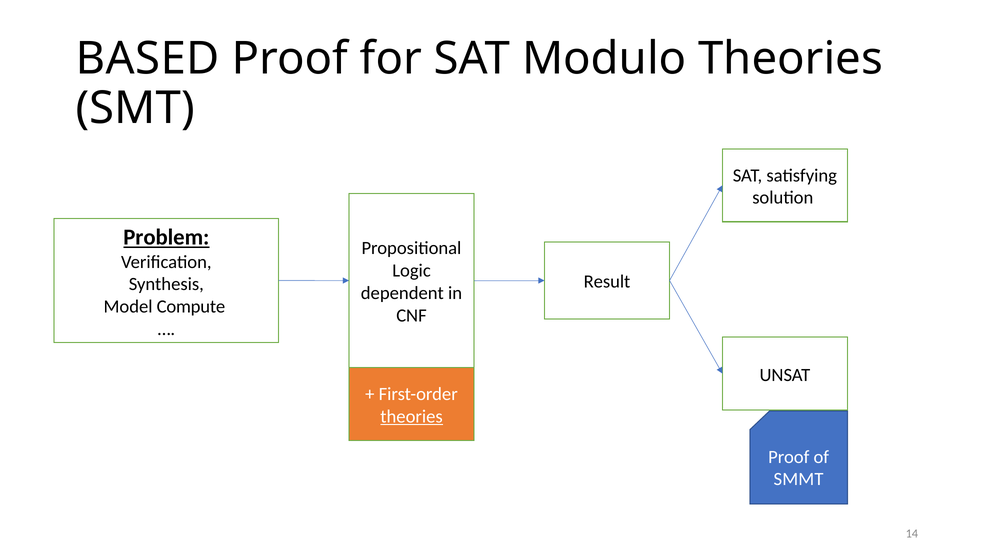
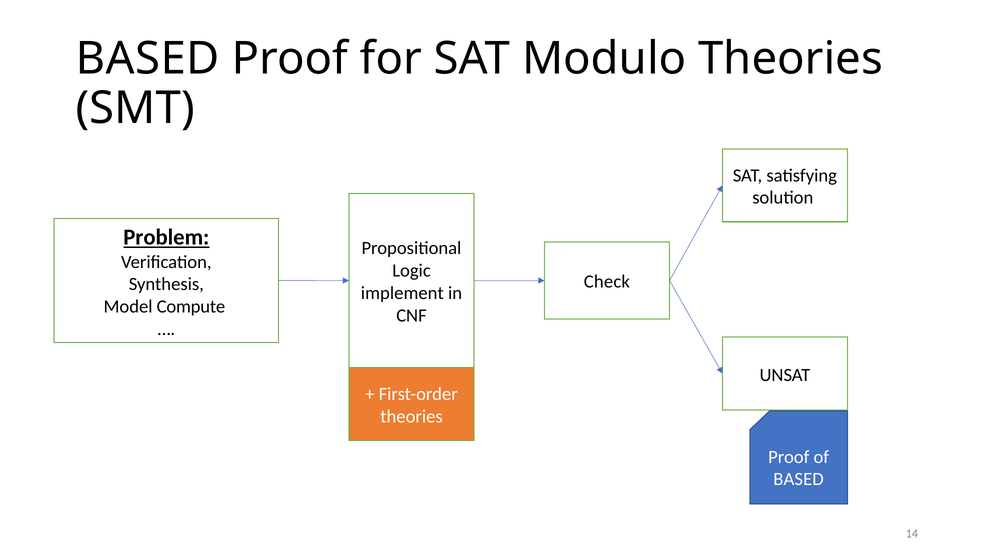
Result: Result -> Check
dependent: dependent -> implement
theories at (412, 416) underline: present -> none
SMMT at (799, 479): SMMT -> BASED
